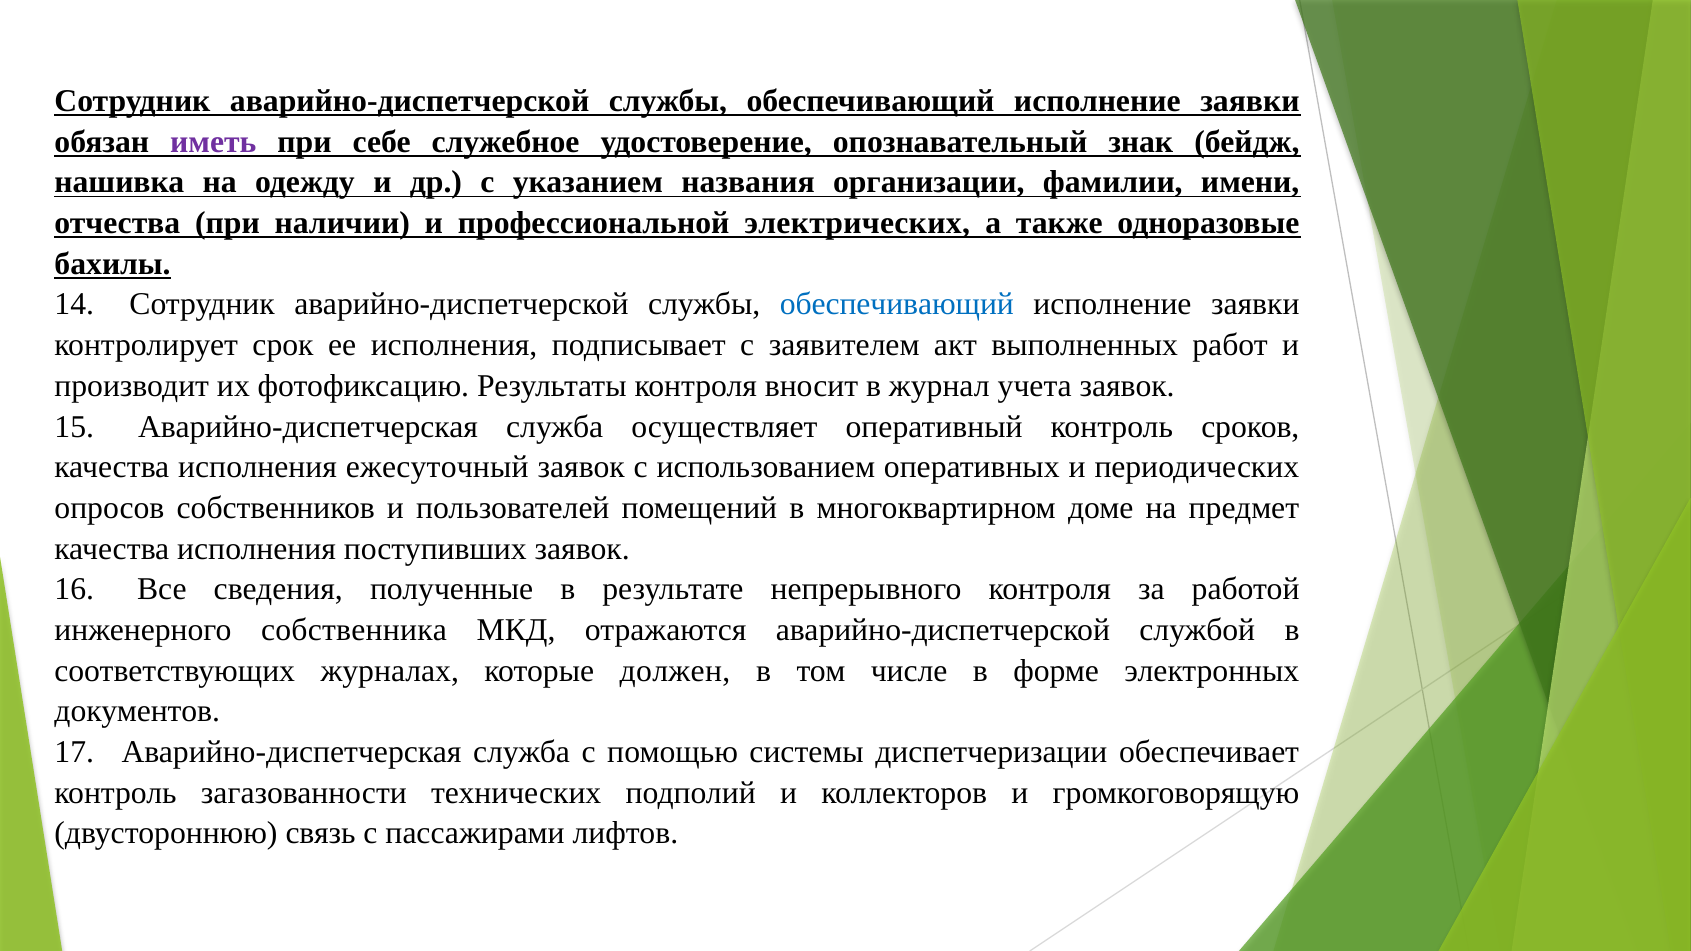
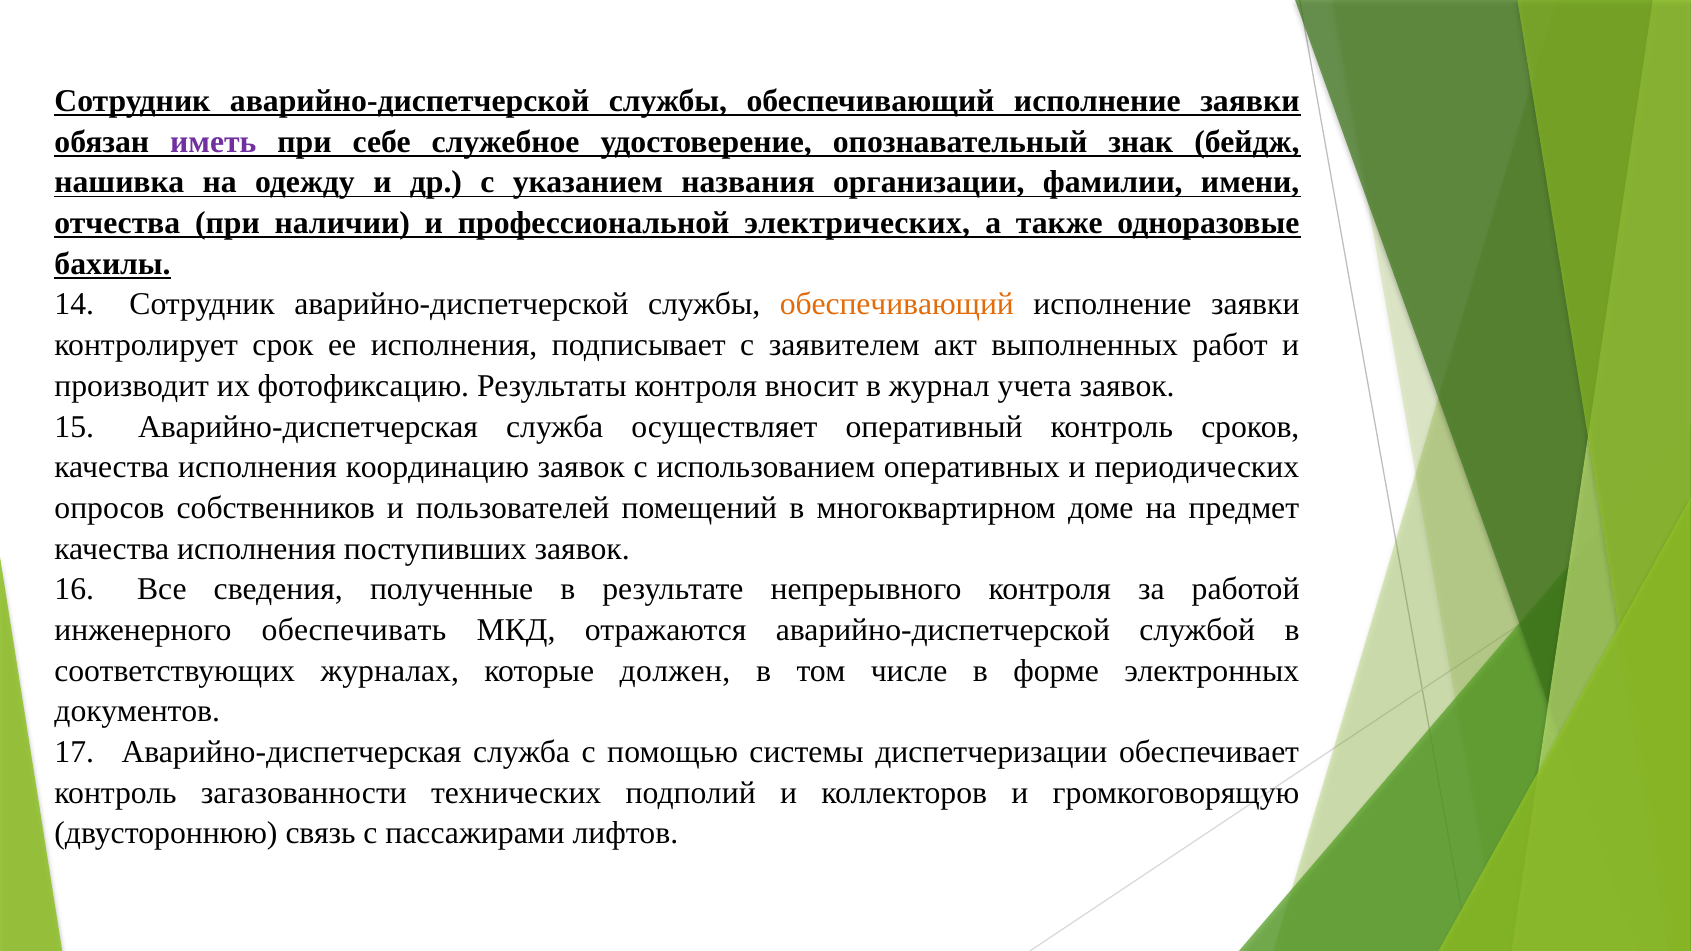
обеспечивающий at (897, 305) colour: blue -> orange
ежесуточный: ежесуточный -> координацию
собственника: собственника -> обеспечивать
